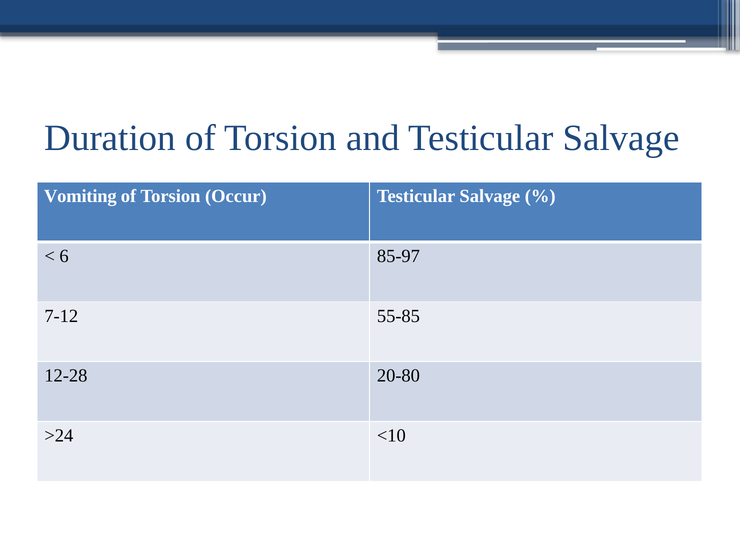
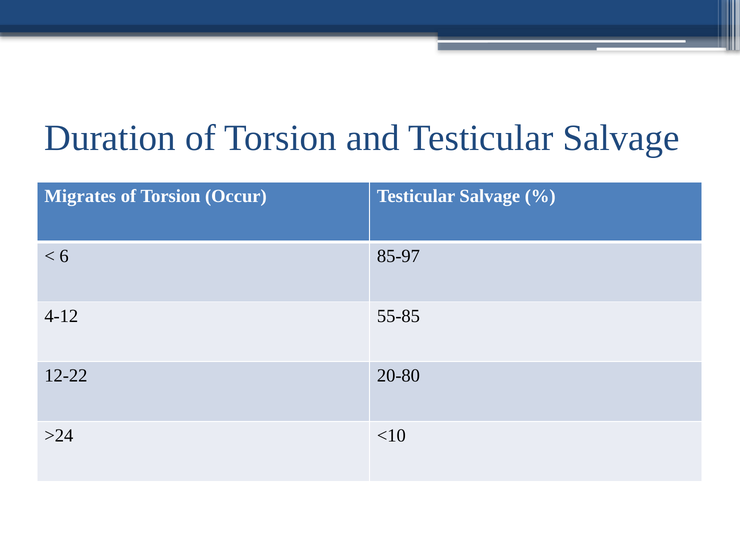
Vomiting: Vomiting -> Migrates
7-12: 7-12 -> 4-12
12-28: 12-28 -> 12-22
